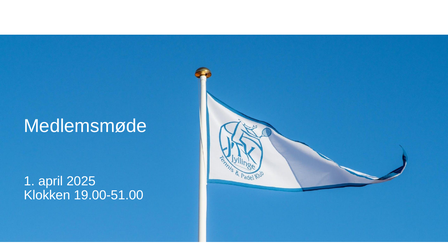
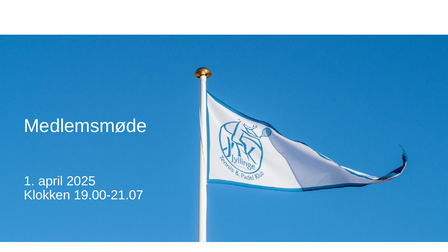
19.00-51.00: 19.00-51.00 -> 19.00-21.07
